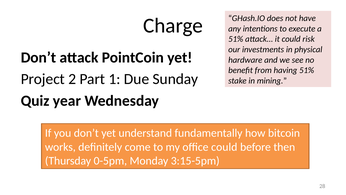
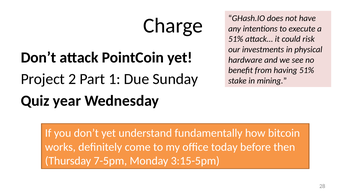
office could: could -> today
0-5pm: 0-5pm -> 7-5pm
